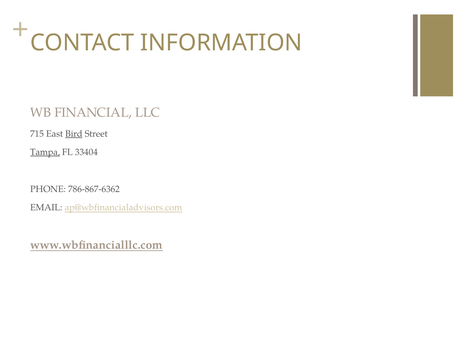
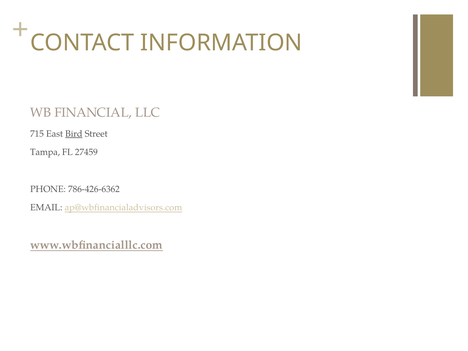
Tampa underline: present -> none
33404: 33404 -> 27459
786-867-6362: 786-867-6362 -> 786-426-6362
